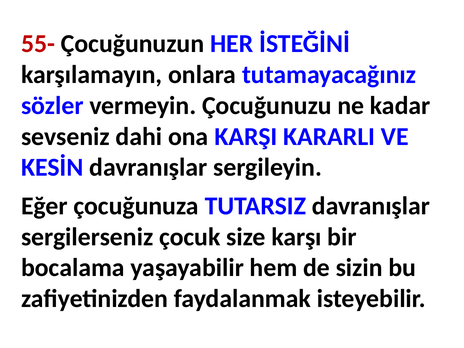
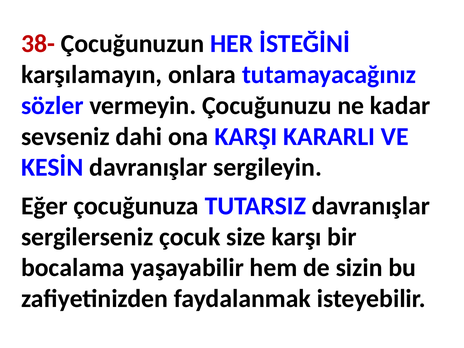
55-: 55- -> 38-
